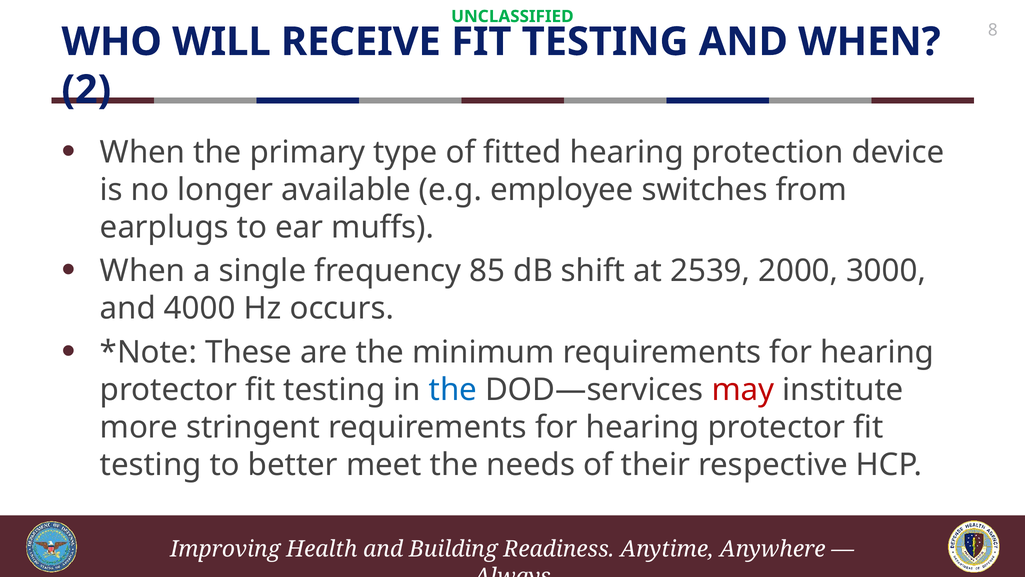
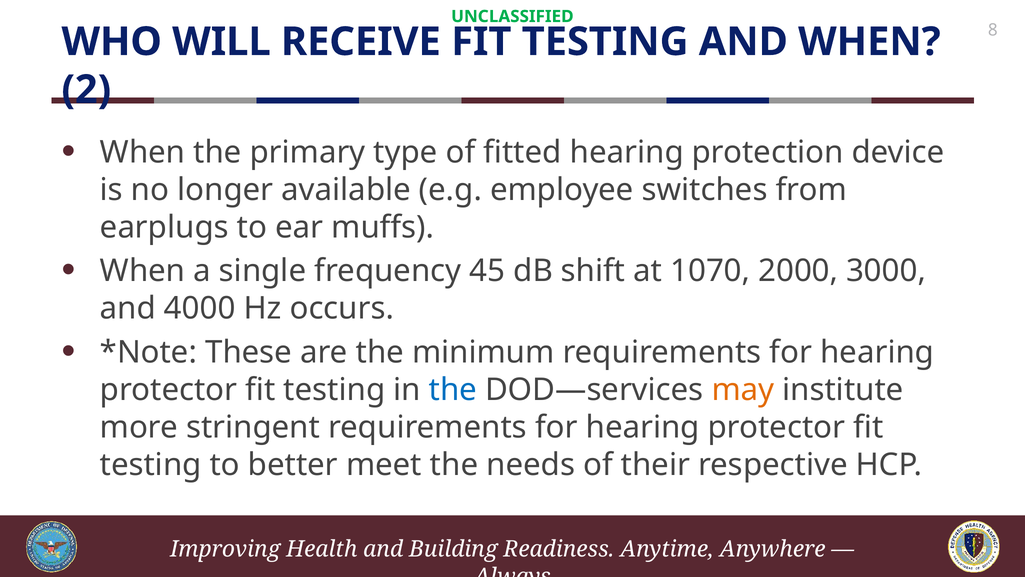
85: 85 -> 45
2539: 2539 -> 1070
may colour: red -> orange
